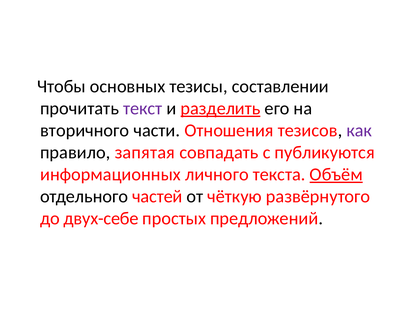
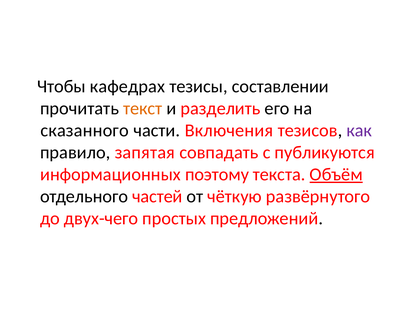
основных: основных -> кафедрах
текст colour: purple -> orange
разделить underline: present -> none
вторичного: вторичного -> сказанного
Отношения: Отношения -> Включения
личного: личного -> поэтому
двух-себе: двух-себе -> двух-чего
